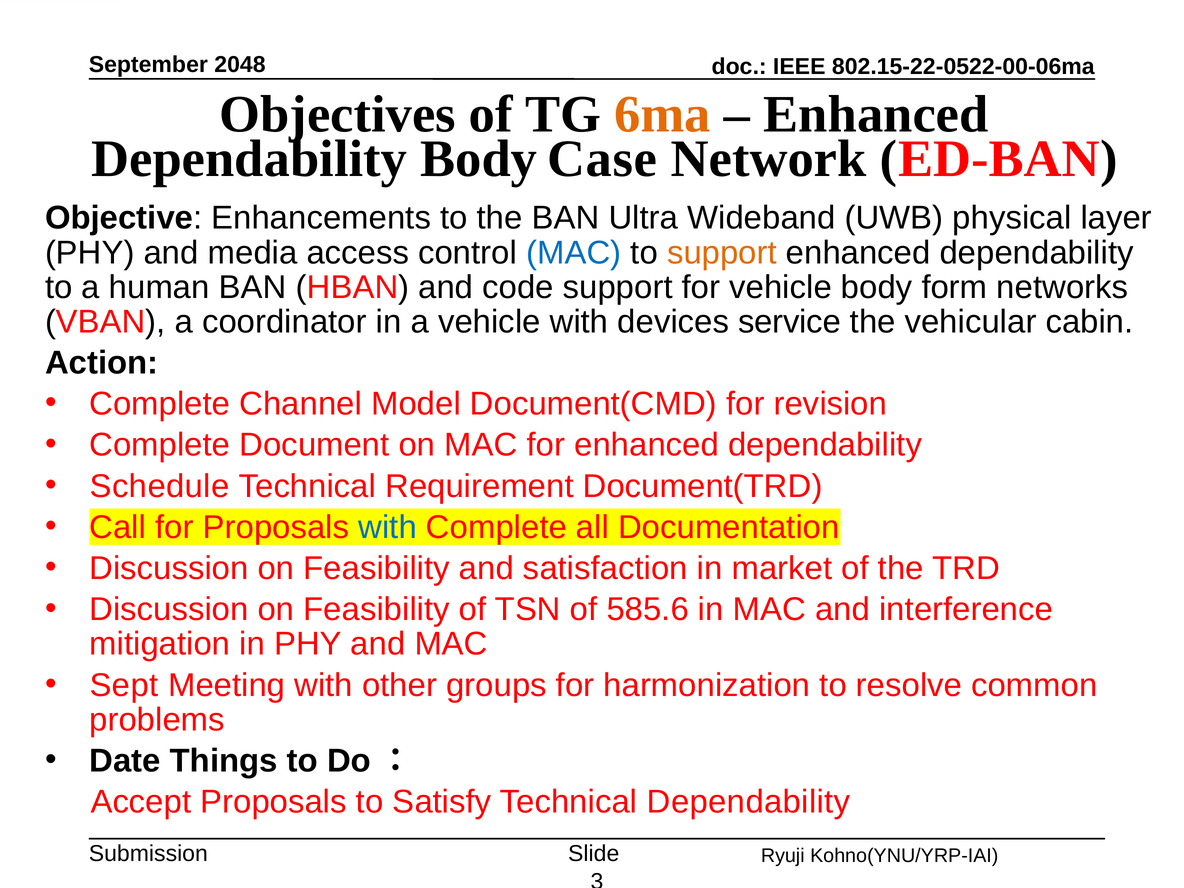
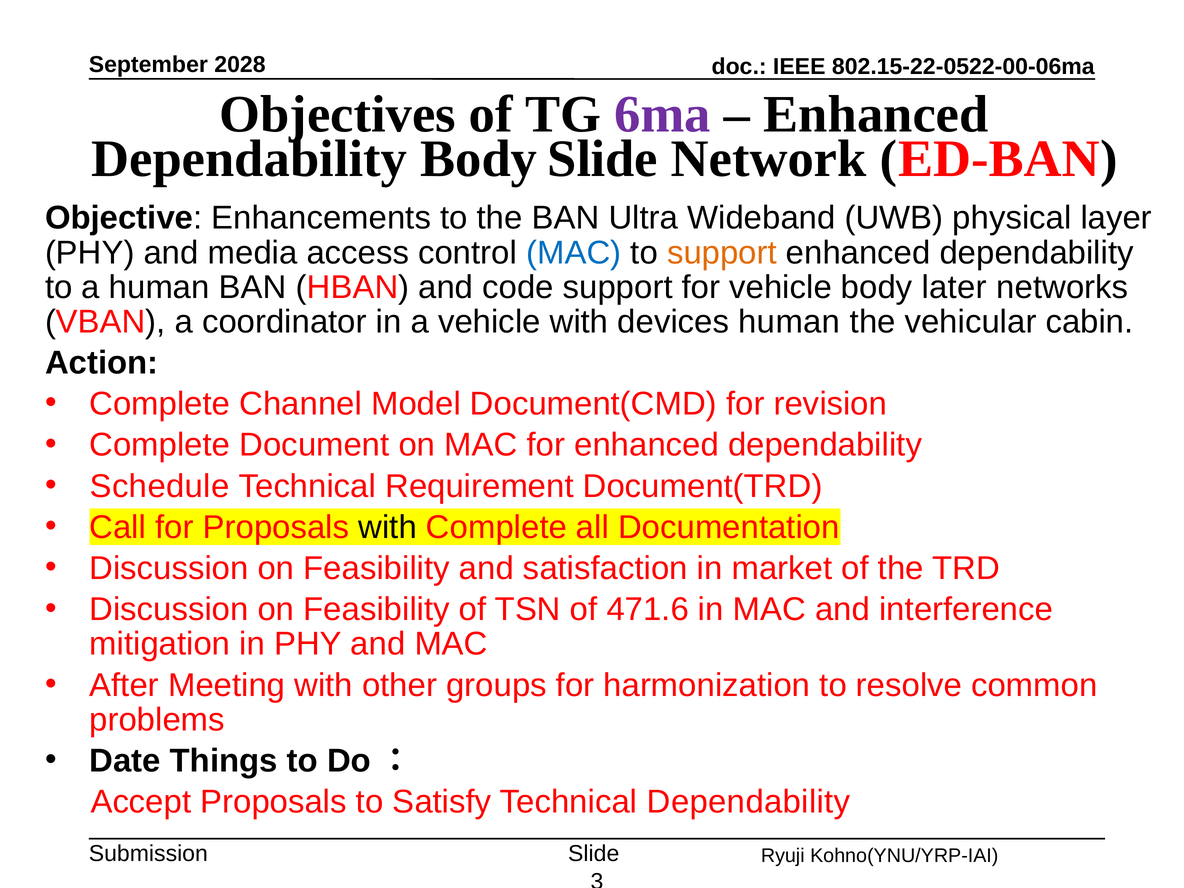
2048: 2048 -> 2028
6ma colour: orange -> purple
Body Case: Case -> Slide
form: form -> later
devices service: service -> human
with at (388, 527) colour: blue -> black
585.6: 585.6 -> 471.6
Sept: Sept -> After
